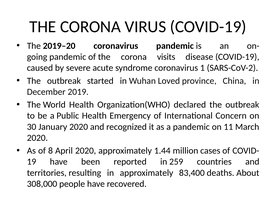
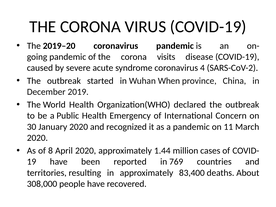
1: 1 -> 4
Loved: Loved -> When
259: 259 -> 769
